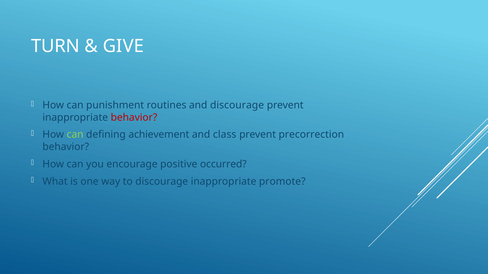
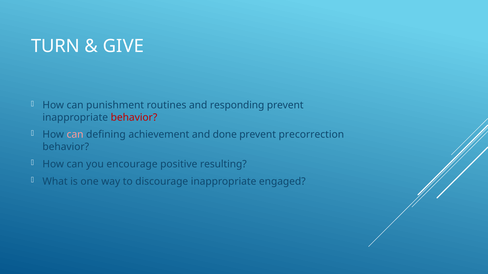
and discourage: discourage -> responding
can at (75, 135) colour: light green -> pink
class: class -> done
occurred: occurred -> resulting
promote: promote -> engaged
